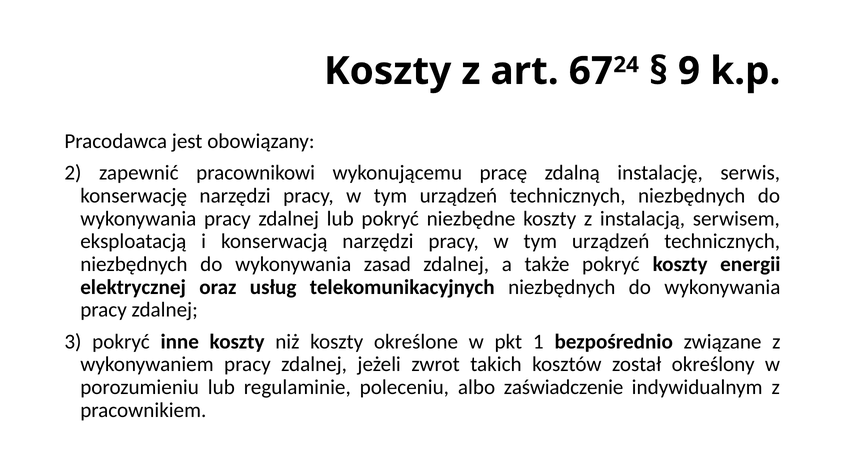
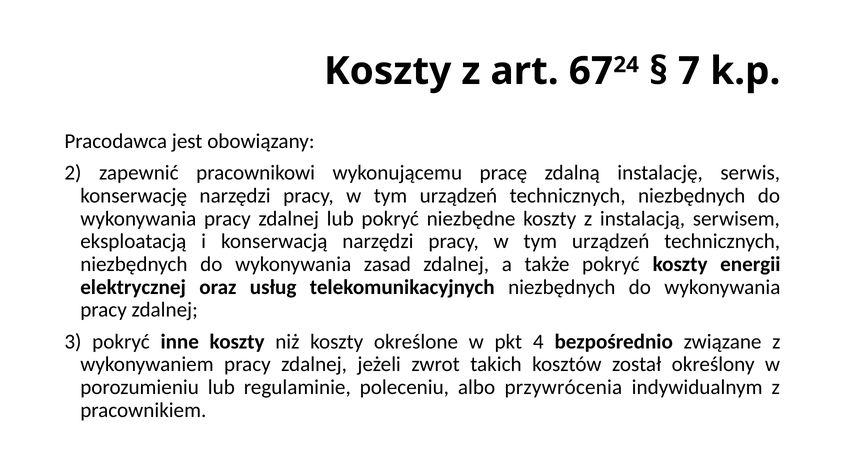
9: 9 -> 7
1: 1 -> 4
zaświadczenie: zaświadczenie -> przywrócenia
